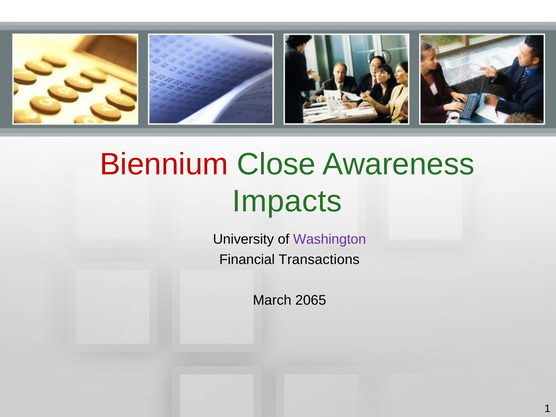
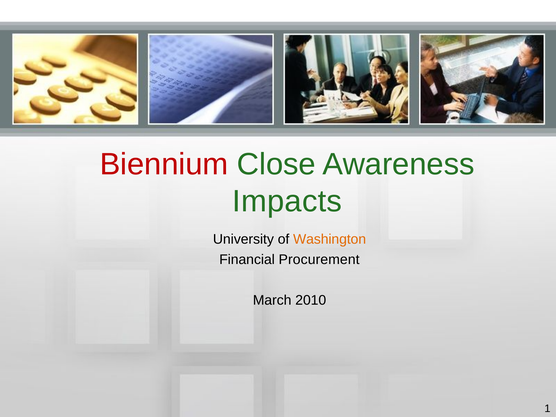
Washington colour: purple -> orange
Transactions: Transactions -> Procurement
2065: 2065 -> 2010
